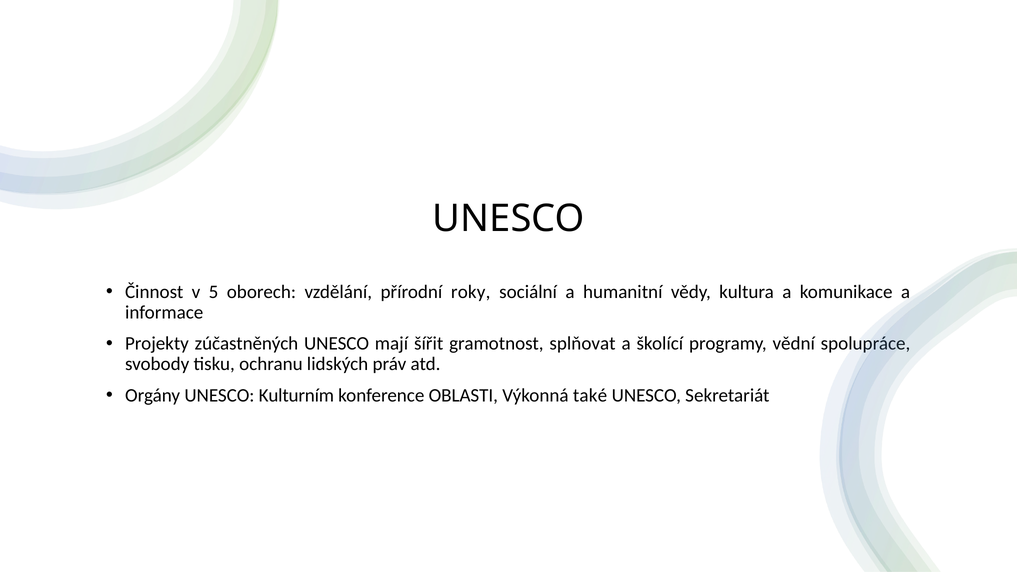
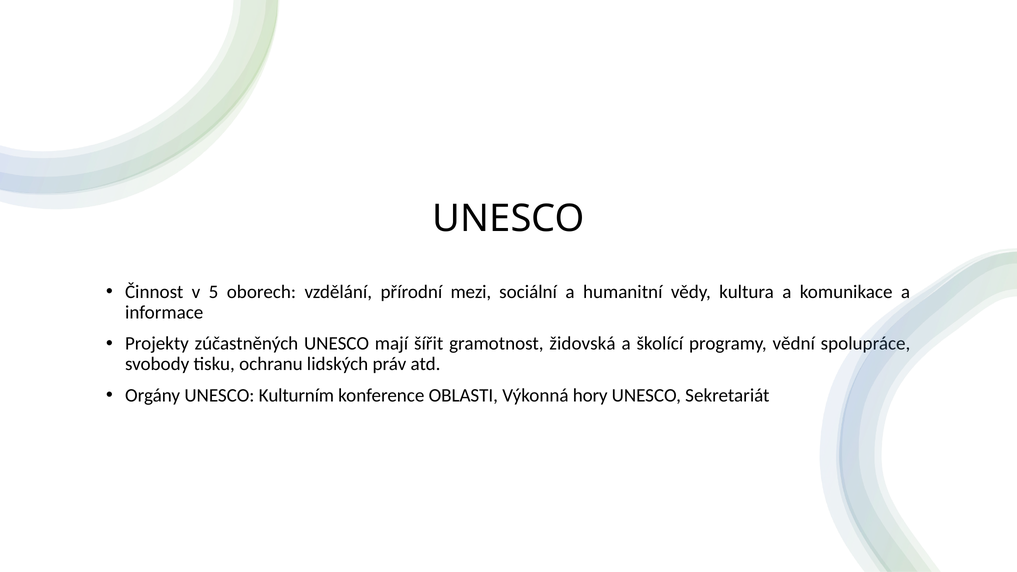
roky: roky -> mezi
splňovat: splňovat -> židovská
také: také -> hory
